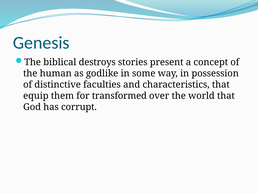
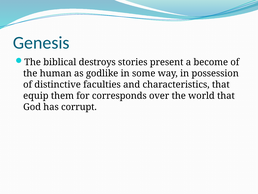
concept: concept -> become
transformed: transformed -> corresponds
